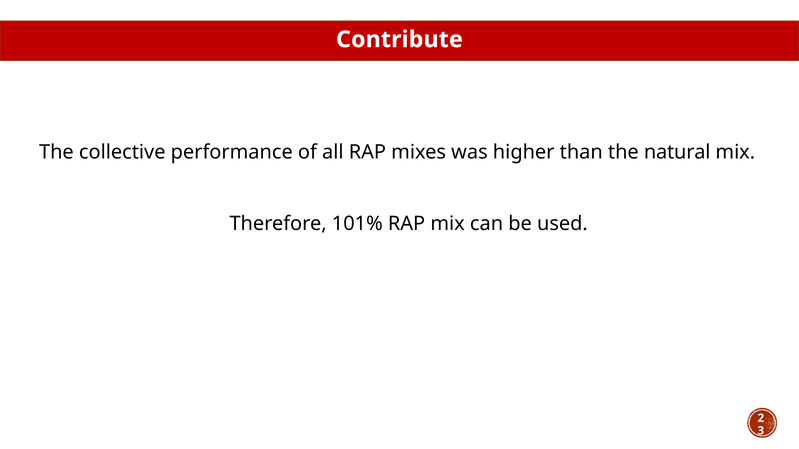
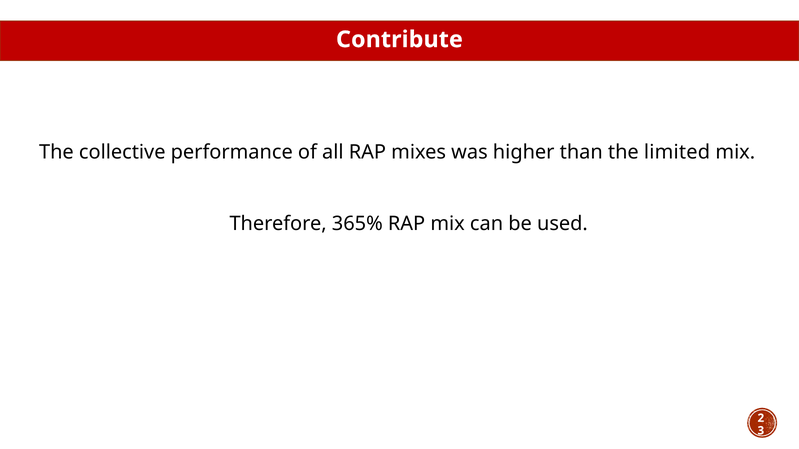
natural: natural -> limited
101%: 101% -> 365%
